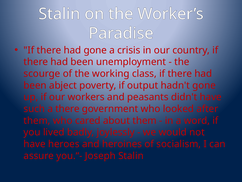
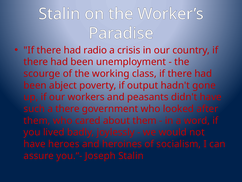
had gone: gone -> radio
